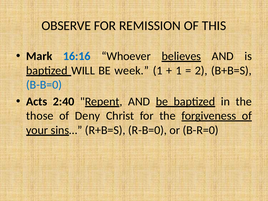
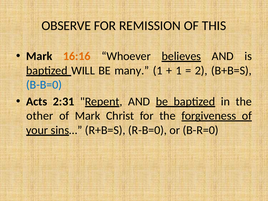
16:16 colour: blue -> orange
week: week -> many
2:40: 2:40 -> 2:31
those: those -> other
of Deny: Deny -> Mark
